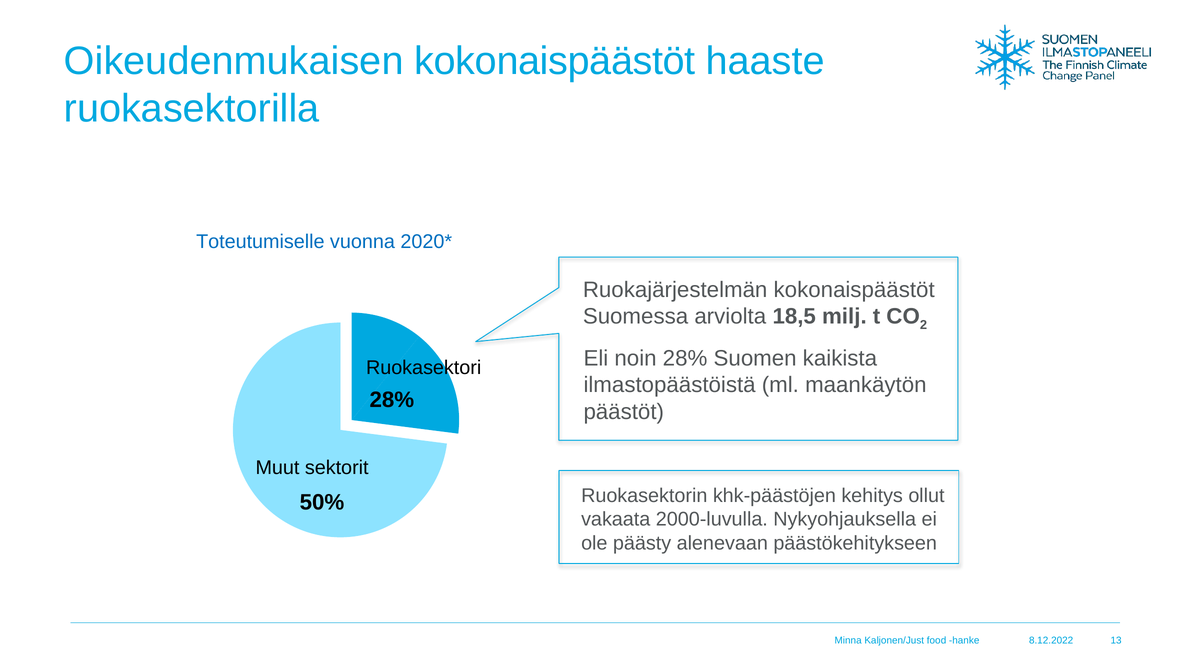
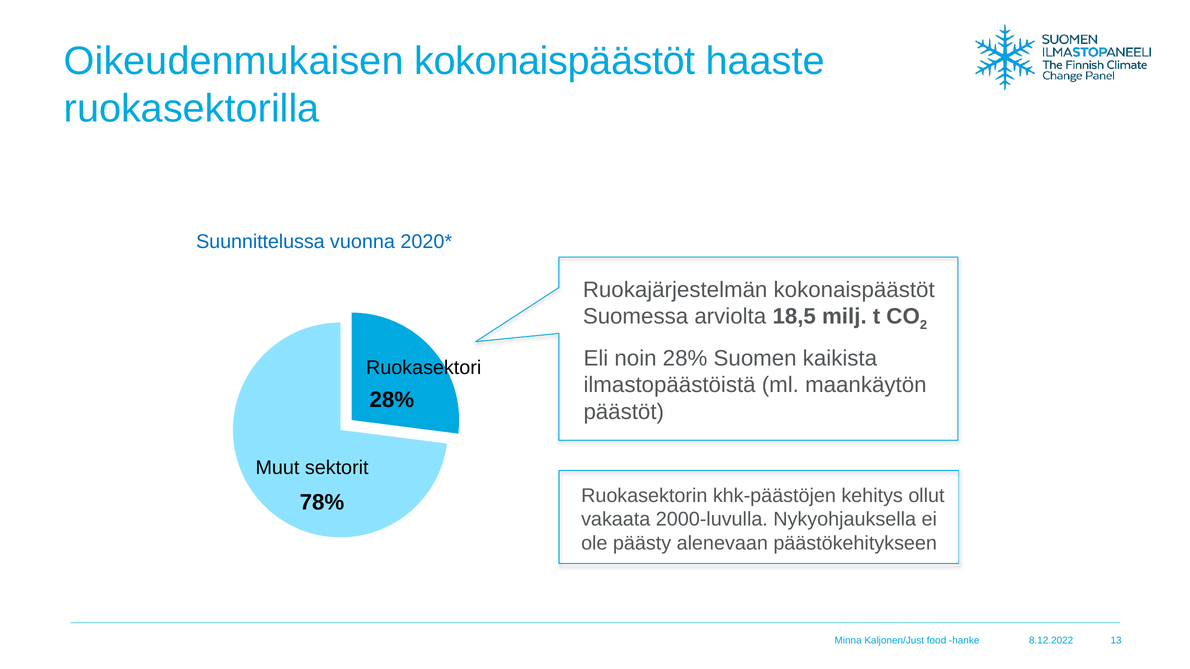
Toteutumiselle: Toteutumiselle -> Suunnittelussa
50%: 50% -> 78%
